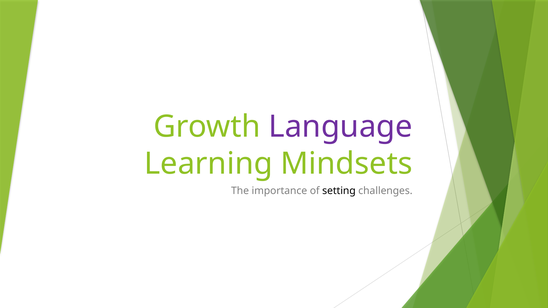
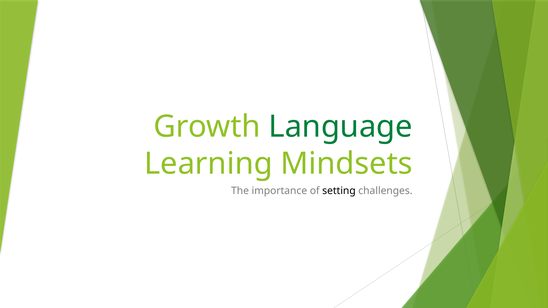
Language colour: purple -> green
